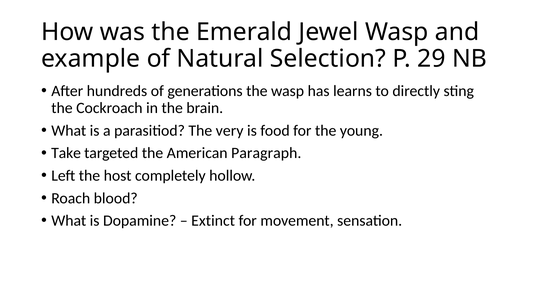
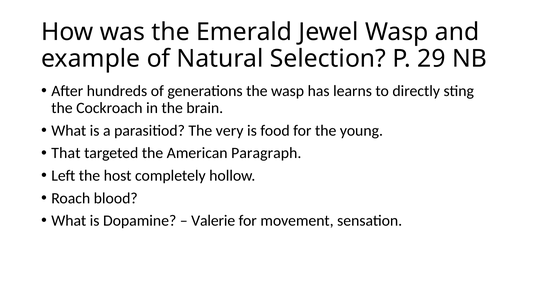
Take: Take -> That
Extinct: Extinct -> Valerie
